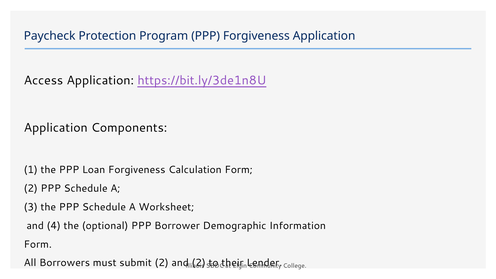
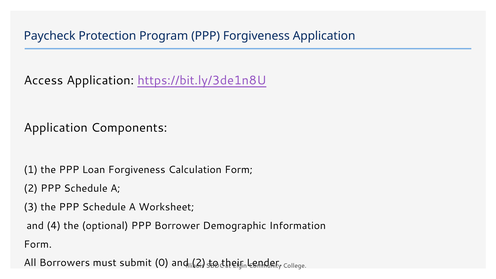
submit 2: 2 -> 0
